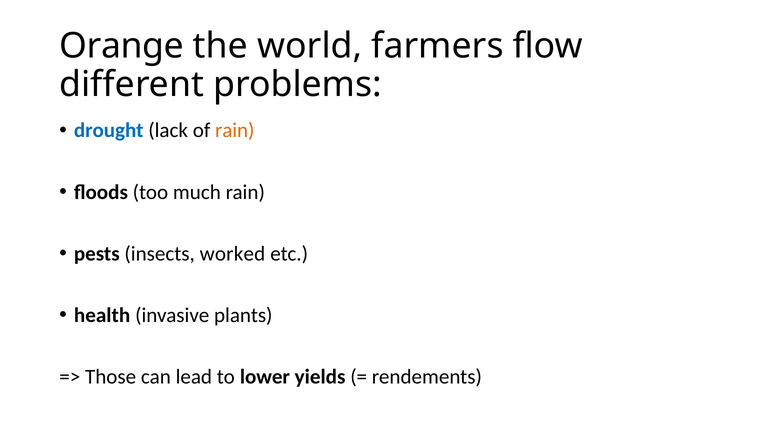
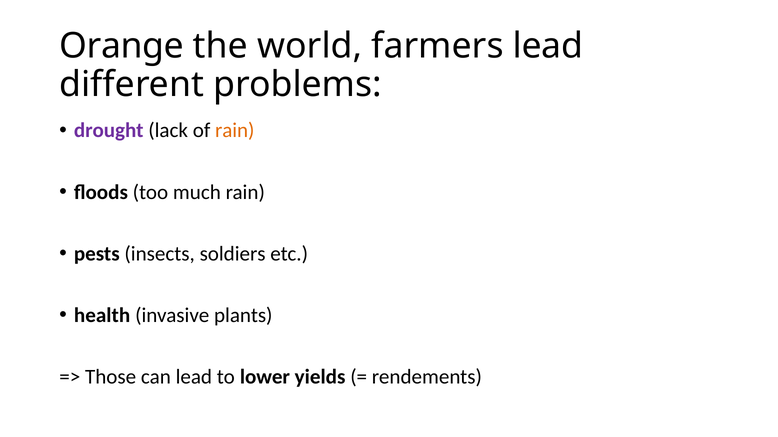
farmers flow: flow -> lead
drought colour: blue -> purple
worked: worked -> soldiers
